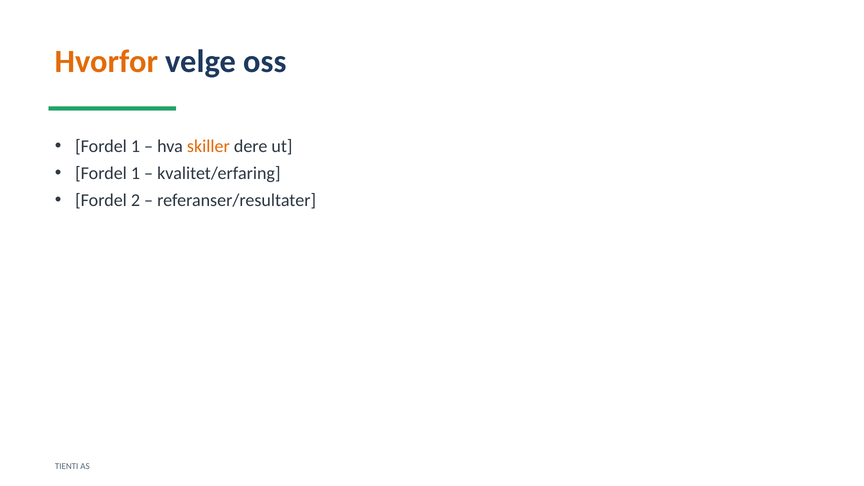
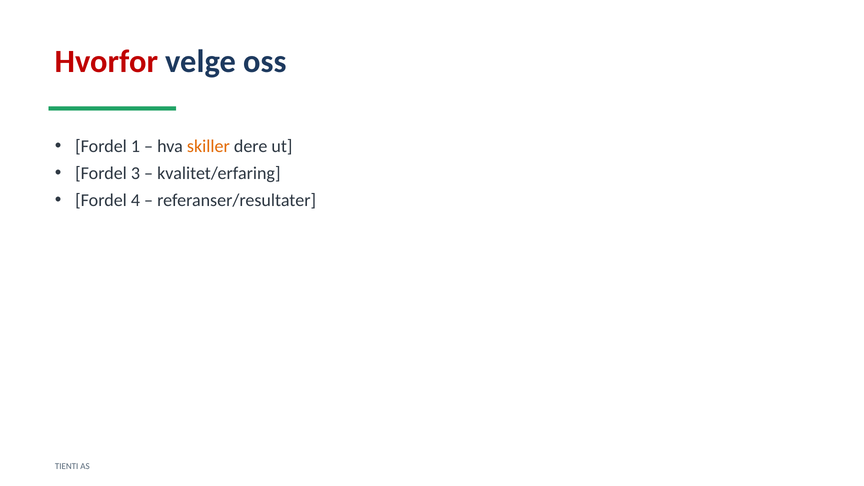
Hvorfor colour: orange -> red
1 at (135, 173): 1 -> 3
2: 2 -> 4
